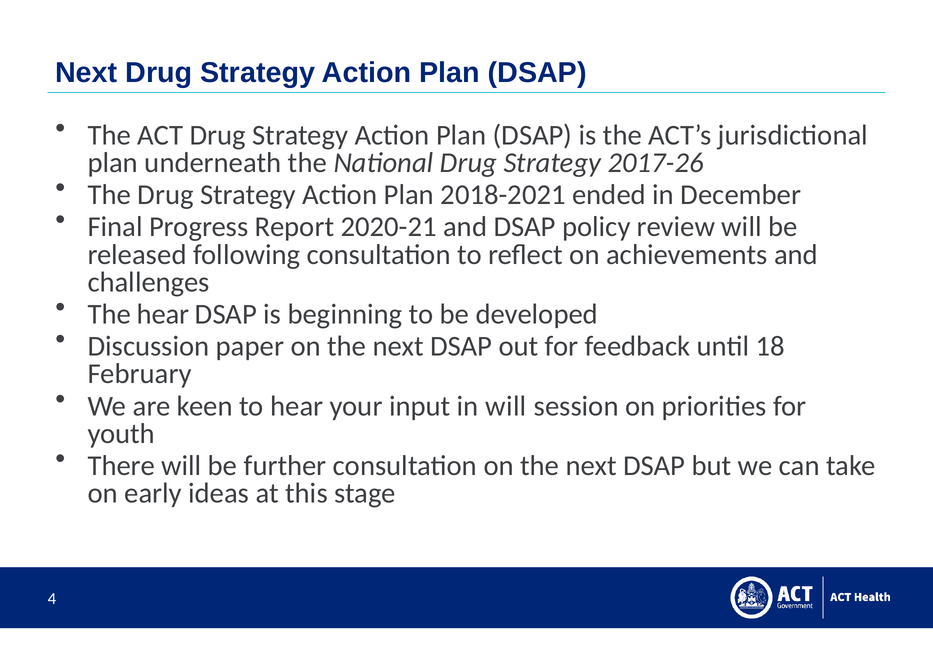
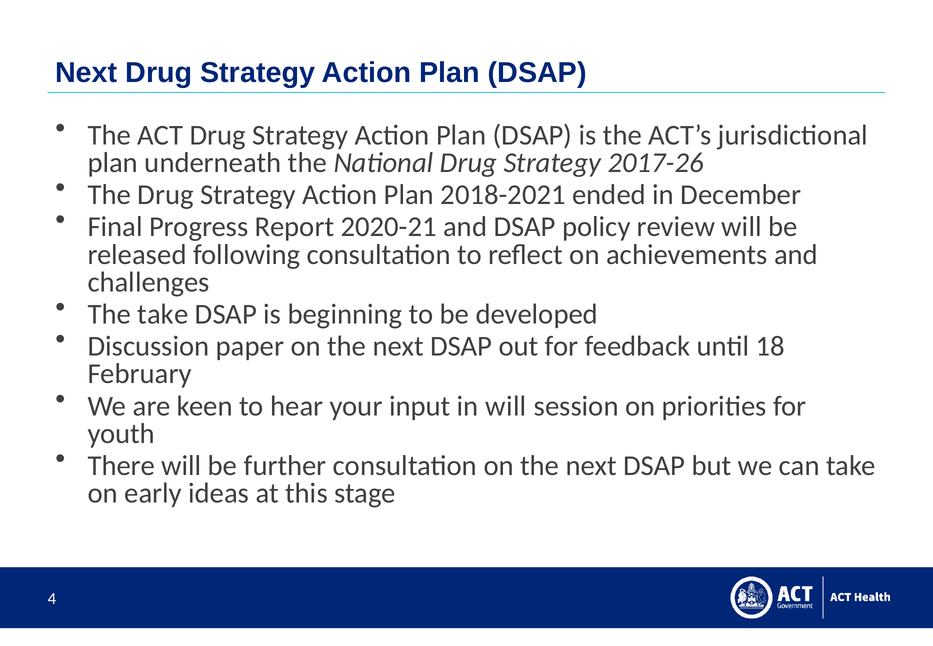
The hear: hear -> take
